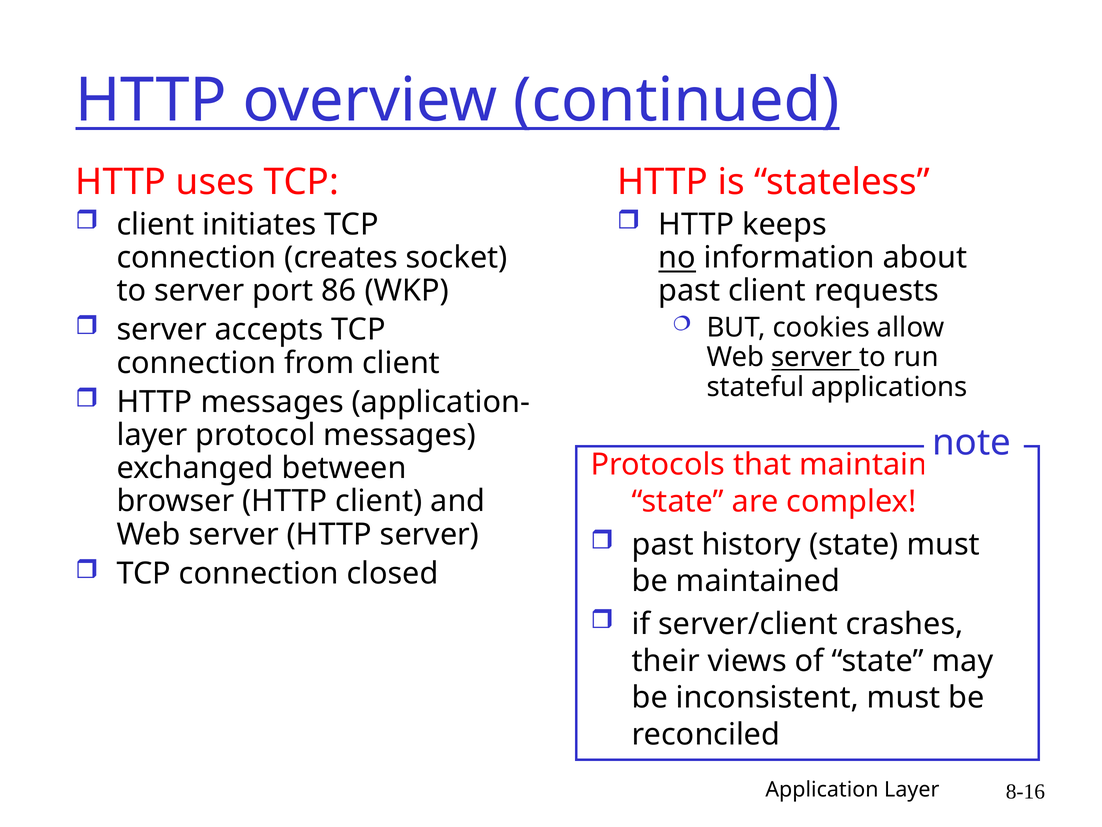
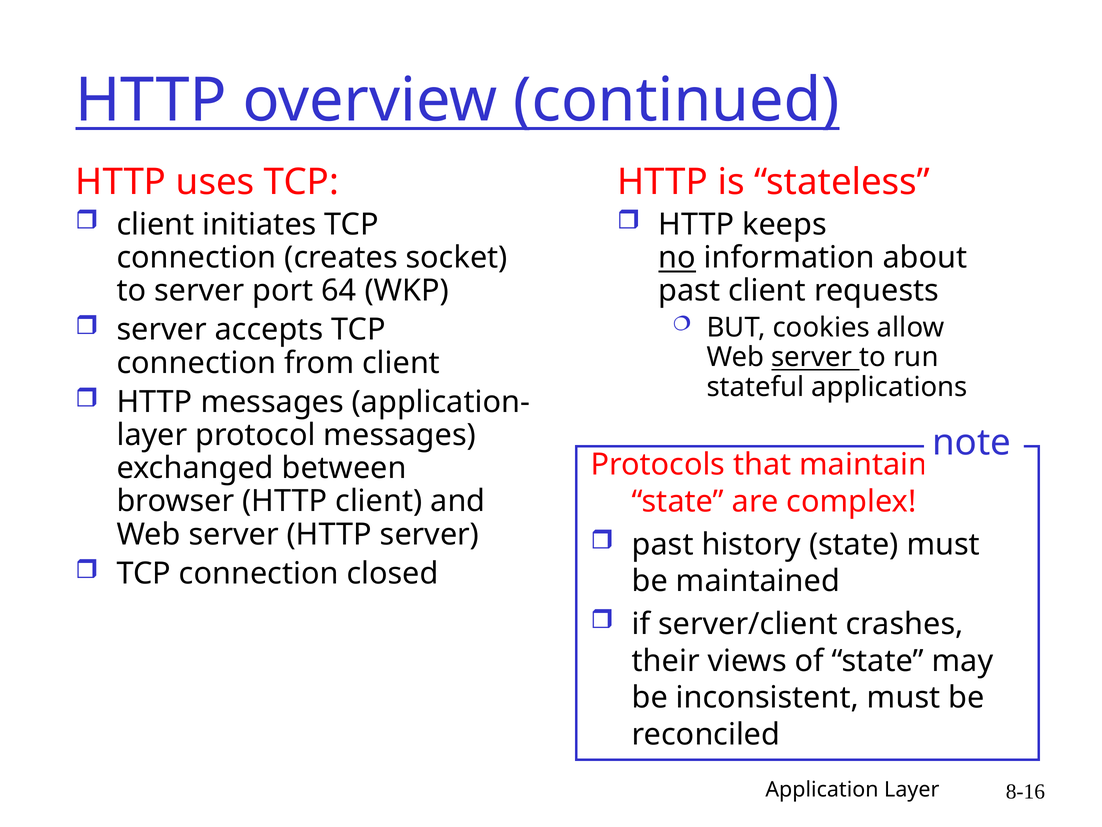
86: 86 -> 64
